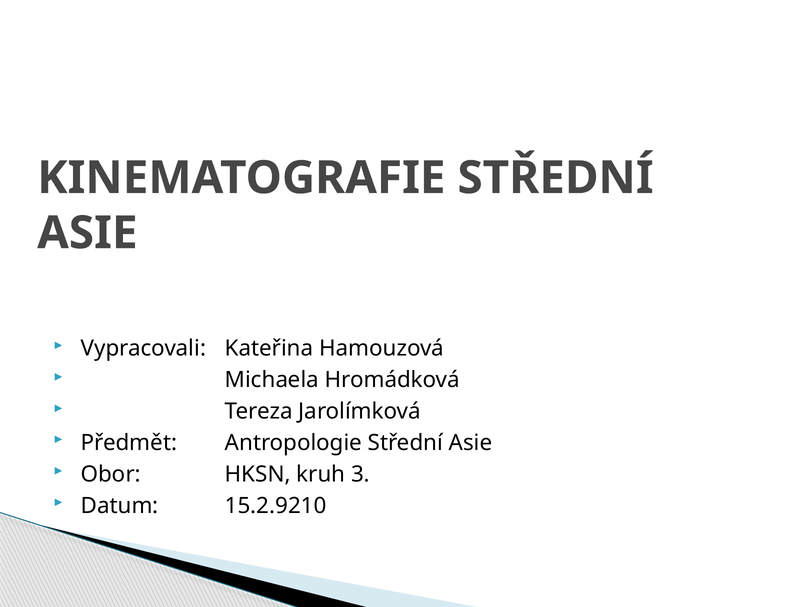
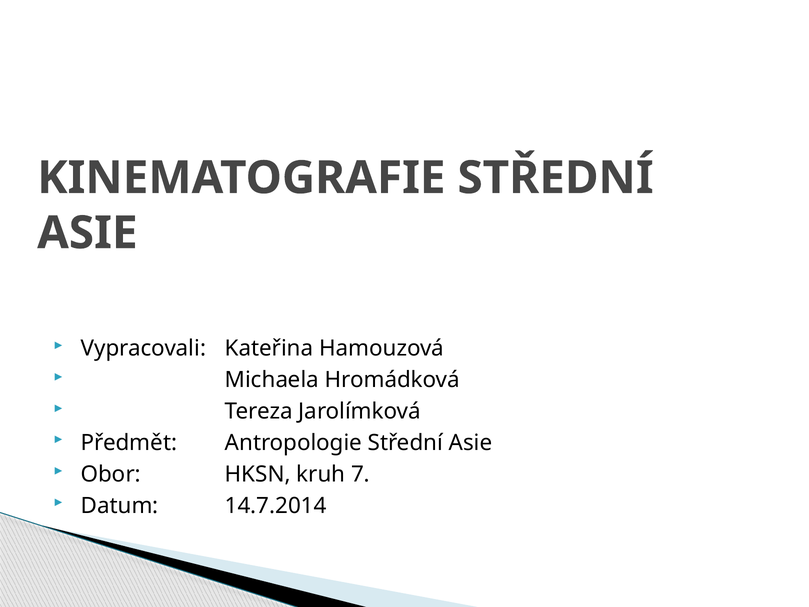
3: 3 -> 7
15.2.9210: 15.2.9210 -> 14.7.2014
